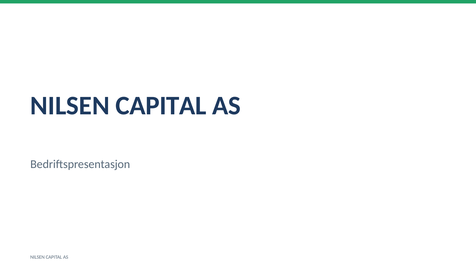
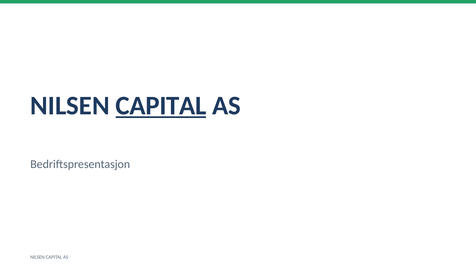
CAPITAL at (161, 106) underline: none -> present
